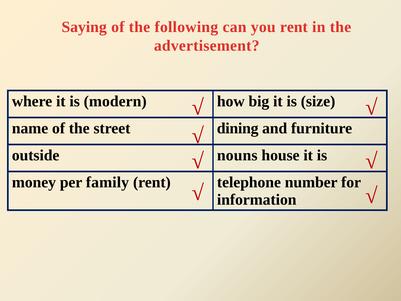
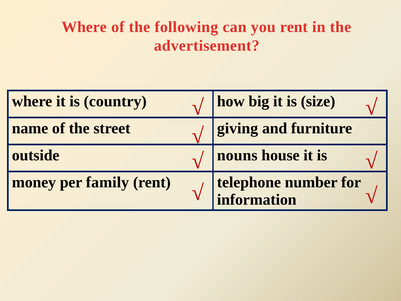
Saying at (84, 27): Saying -> Where
modern: modern -> country
dining: dining -> giving
